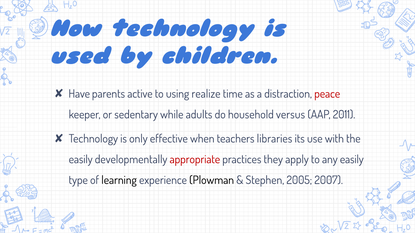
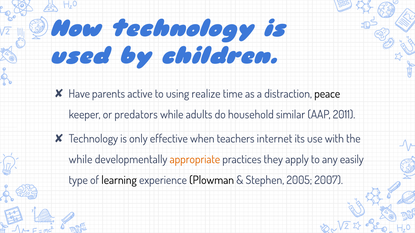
peace colour: red -> black
sedentary: sedentary -> predators
versus: versus -> similar
libraries: libraries -> internet
easily at (81, 160): easily -> while
appropriate colour: red -> orange
